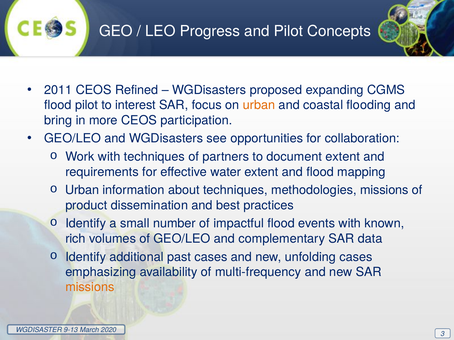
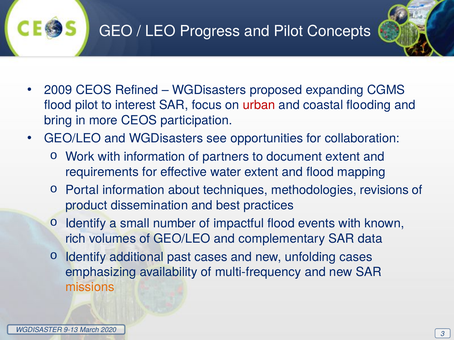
2011: 2011 -> 2009
urban at (259, 105) colour: orange -> red
with techniques: techniques -> information
Urban at (82, 190): Urban -> Portal
methodologies missions: missions -> revisions
